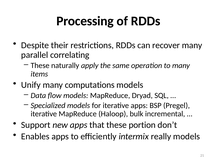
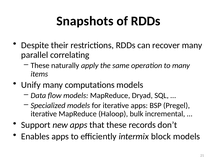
Processing: Processing -> Snapshots
portion: portion -> records
really: really -> block
